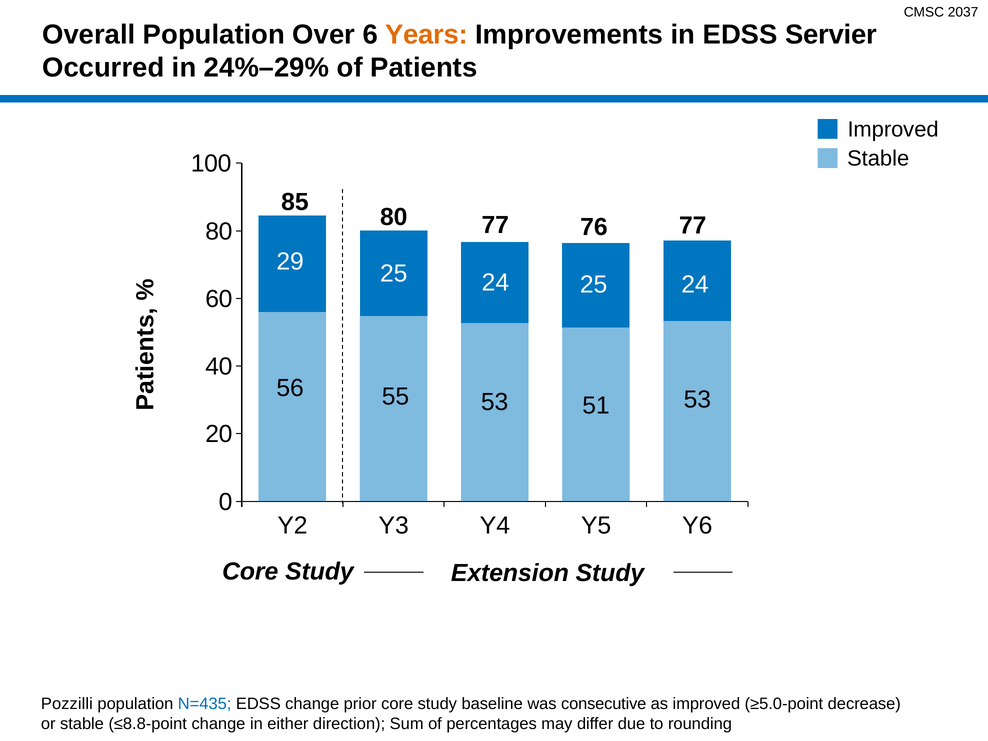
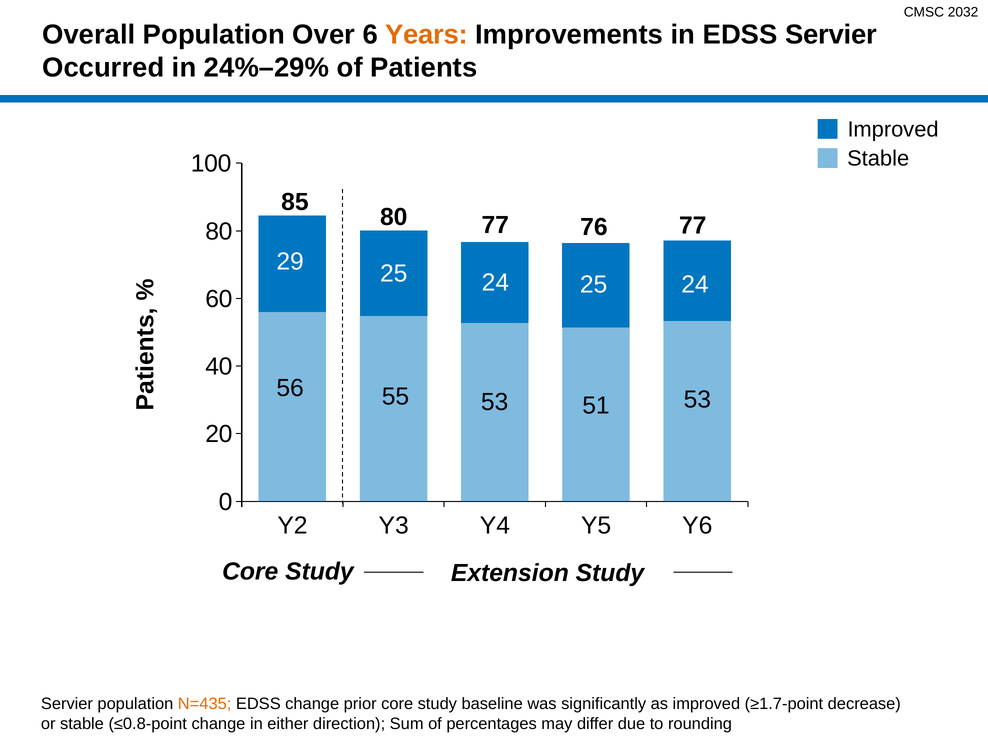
2037: 2037 -> 2032
Pozzilli at (67, 704): Pozzilli -> Servier
N=435 colour: blue -> orange
consecutive: consecutive -> significantly
≥5.0-point: ≥5.0-point -> ≥1.7-point
≤8.8-point: ≤8.8-point -> ≤0.8-point
